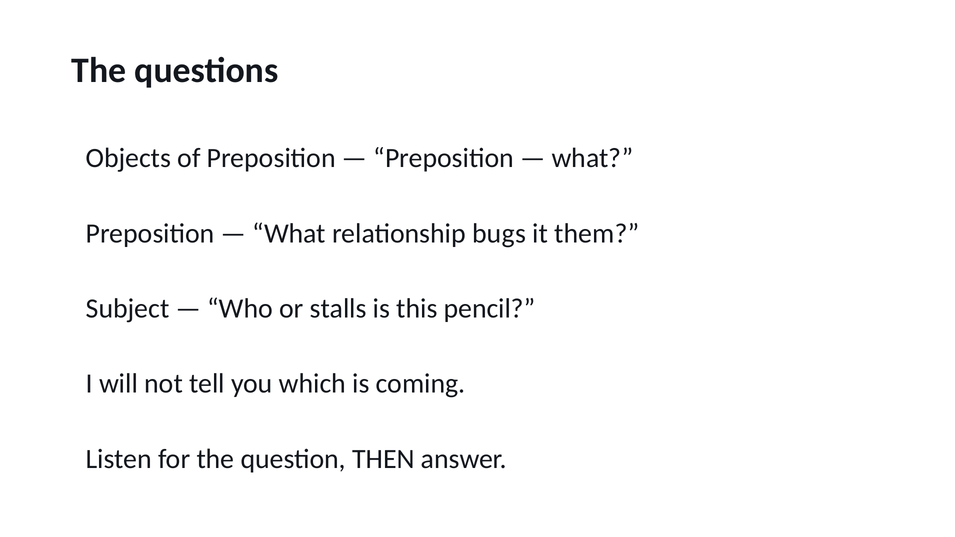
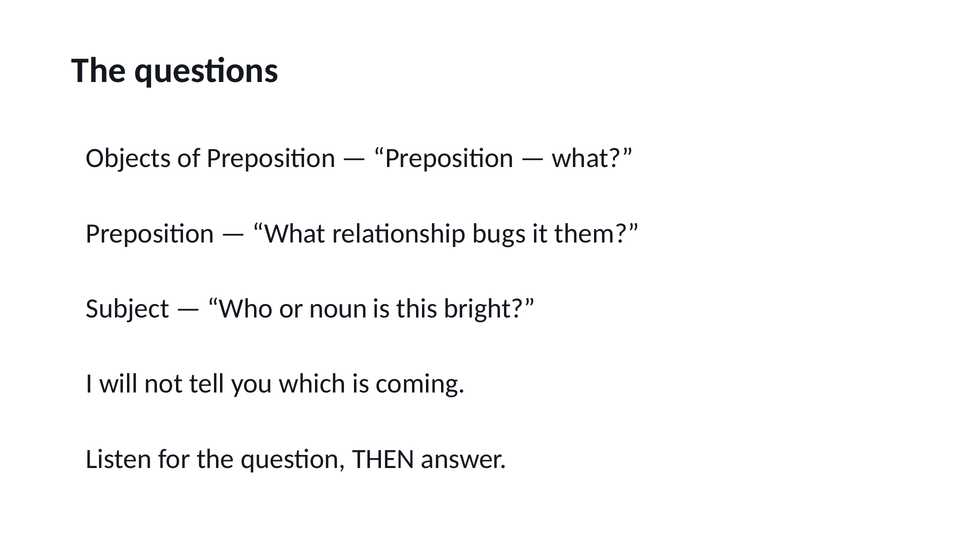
stalls: stalls -> noun
pencil: pencil -> bright
